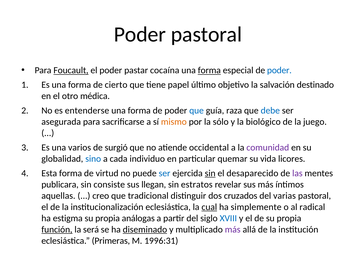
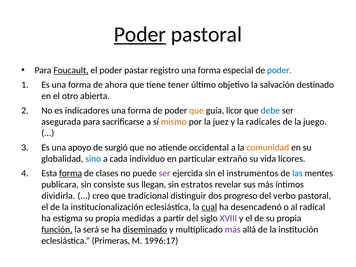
Poder at (140, 34) underline: none -> present
cocaína: cocaína -> registro
forma at (209, 70) underline: present -> none
cierto: cierto -> ahora
papel: papel -> tener
médica: médica -> abierta
entenderse: entenderse -> indicadores
que at (197, 111) colour: blue -> orange
raza: raza -> licor
sólo: sólo -> juez
biológico: biológico -> radicales
varios: varios -> apoyo
comunidad colour: purple -> orange
quemar: quemar -> extraño
forma at (71, 173) underline: none -> present
virtud: virtud -> clases
ser at (165, 173) colour: blue -> purple
sin at (210, 173) underline: present -> none
desaparecido: desaparecido -> instrumentos
las colour: purple -> blue
aquellas: aquellas -> dividirla
cruzados: cruzados -> progreso
varias: varias -> verbo
simplemente: simplemente -> desencadenó
análogas: análogas -> medidas
XVIII colour: blue -> purple
1996:31: 1996:31 -> 1996:17
